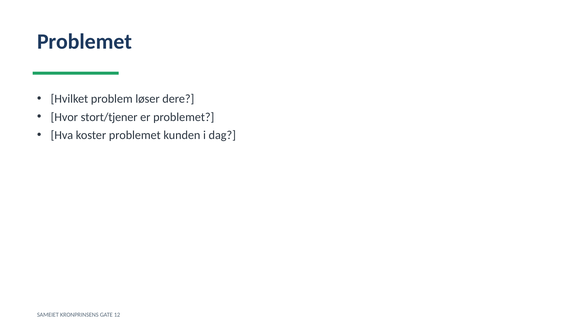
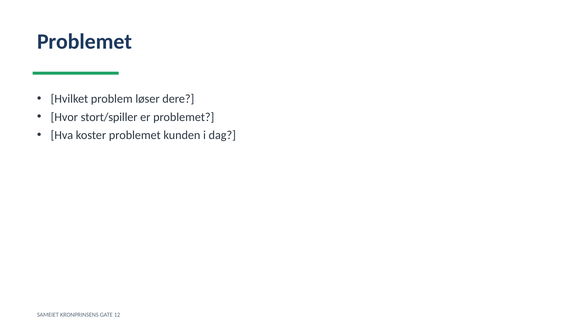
stort/tjener: stort/tjener -> stort/spiller
